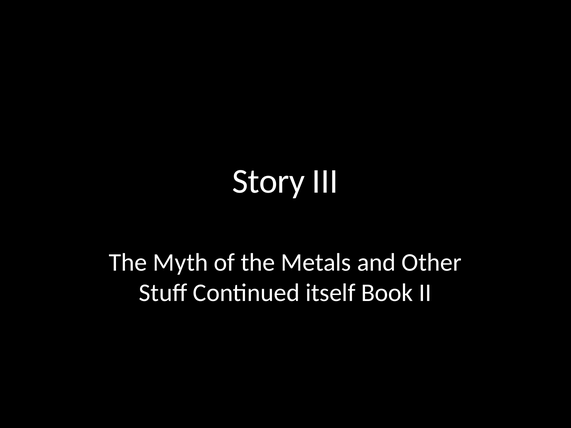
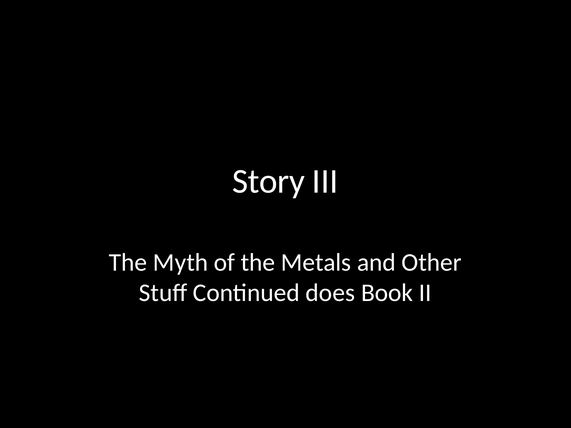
itself: itself -> does
